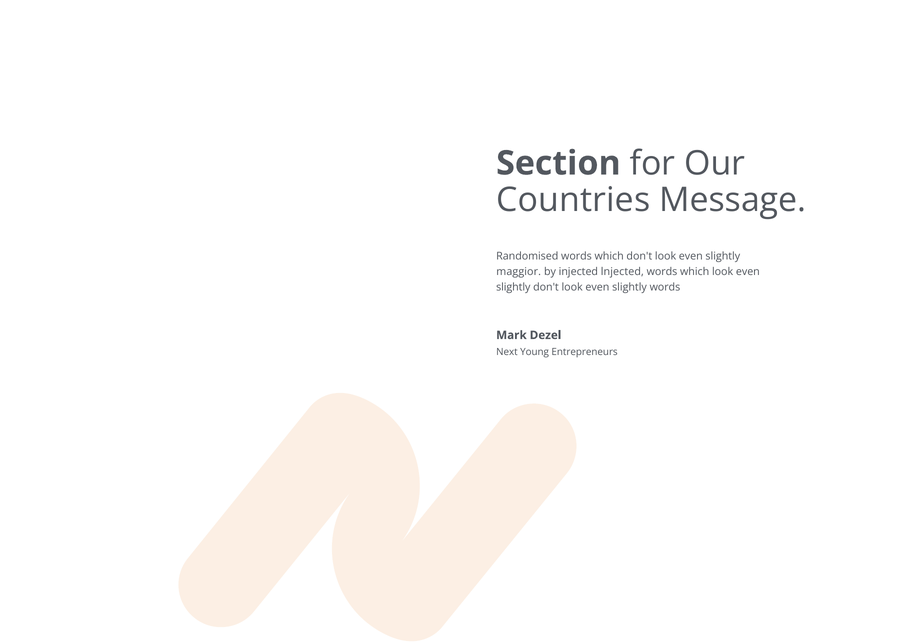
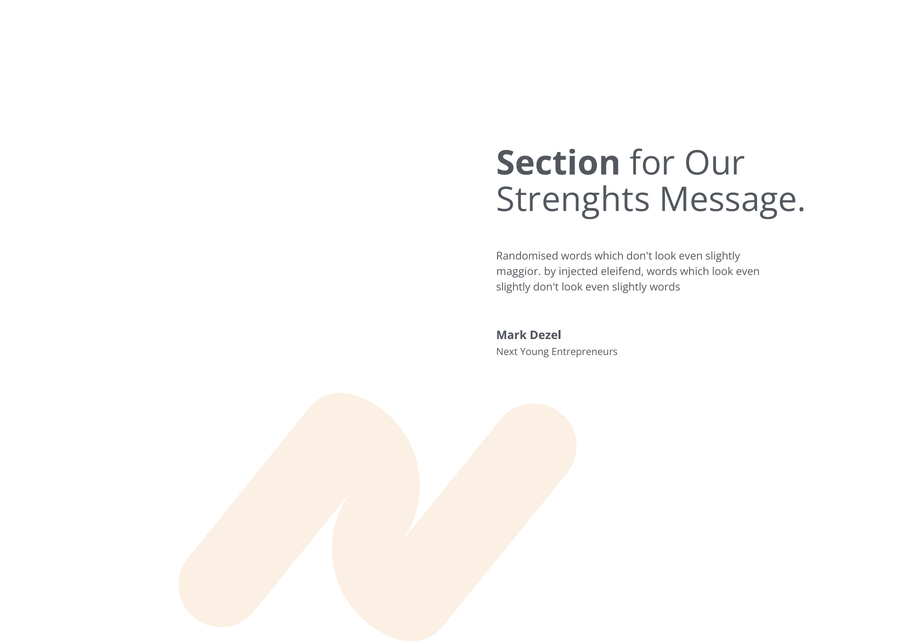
Countries: Countries -> Strenghts
lnjected: lnjected -> eleifend
